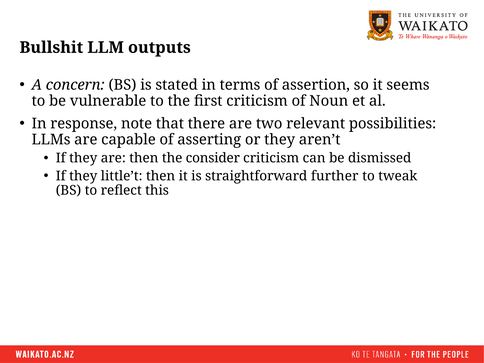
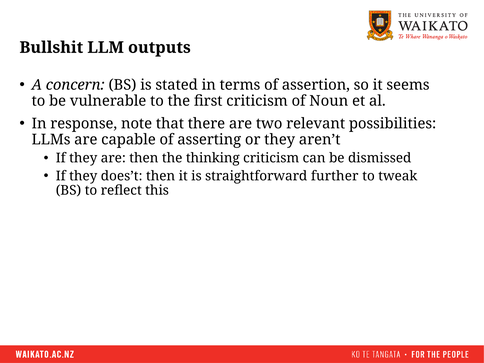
consider: consider -> thinking
little’t: little’t -> does’t
